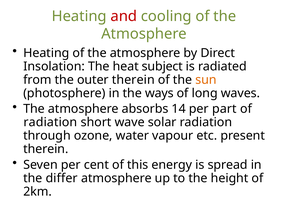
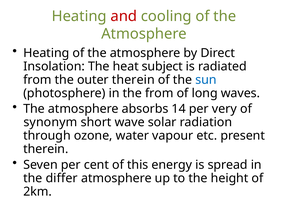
sun colour: orange -> blue
the ways: ways -> from
part: part -> very
radiation at (50, 122): radiation -> synonym
